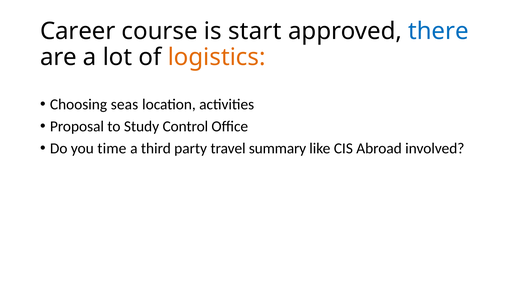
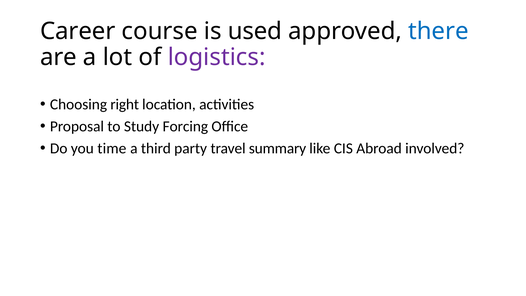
start: start -> used
logistics colour: orange -> purple
seas: seas -> right
Control: Control -> Forcing
